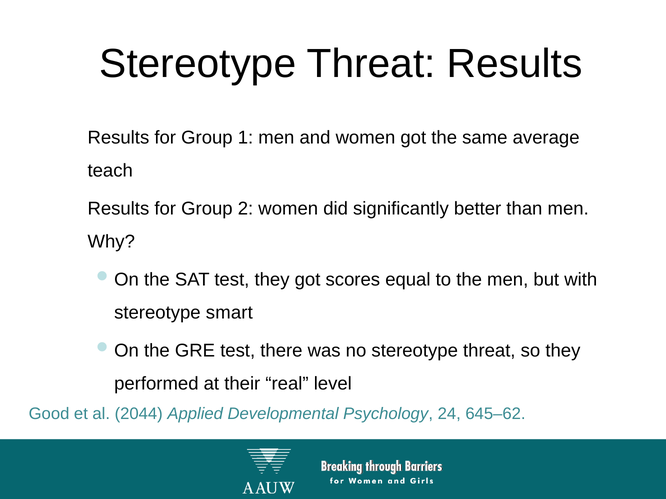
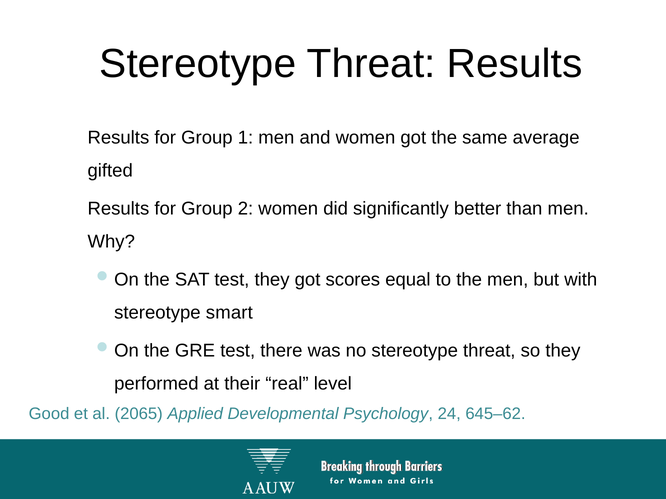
teach: teach -> gifted
2044: 2044 -> 2065
